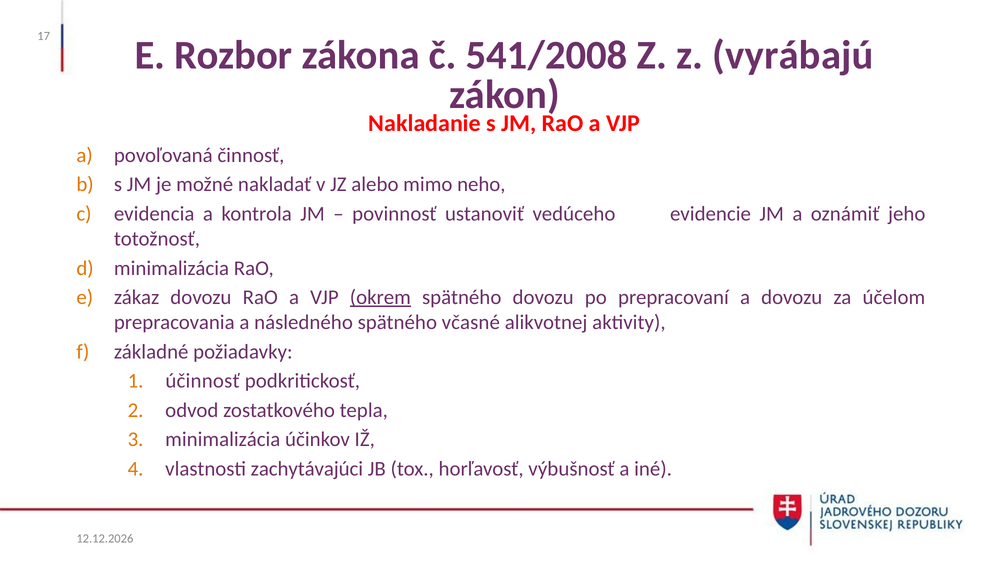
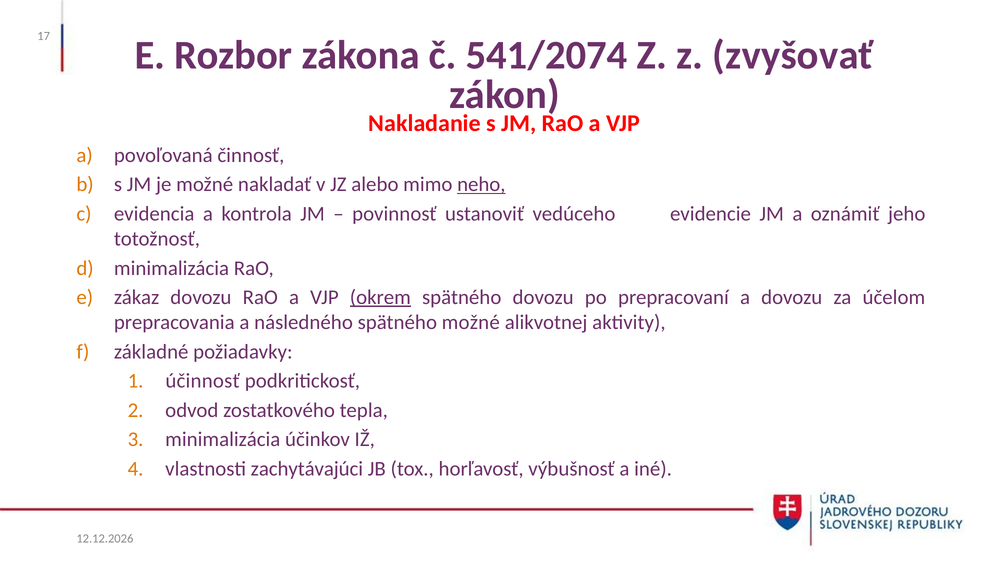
541/2008: 541/2008 -> 541/2074
vyrábajú: vyrábajú -> zvyšovať
neho underline: none -> present
spätného včasné: včasné -> možné
